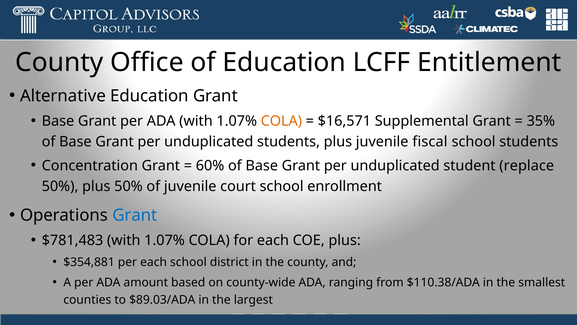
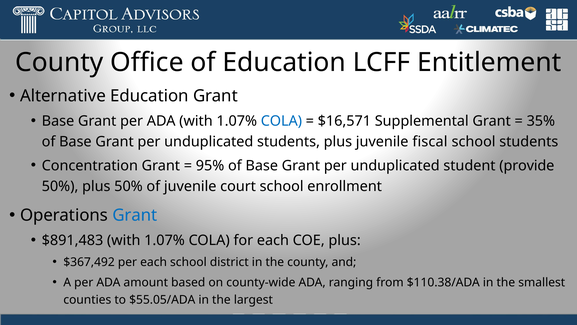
COLA at (281, 121) colour: orange -> blue
60%: 60% -> 95%
replace: replace -> provide
$781,483: $781,483 -> $891,483
$354,881: $354,881 -> $367,492
$89.03/ADA: $89.03/ADA -> $55.05/ADA
